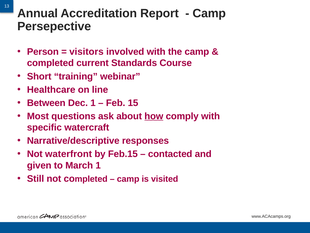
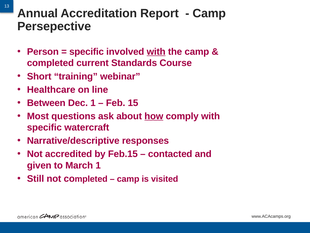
visitors at (86, 52): visitors -> specific
with at (156, 52) underline: none -> present
waterfront: waterfront -> accredited
